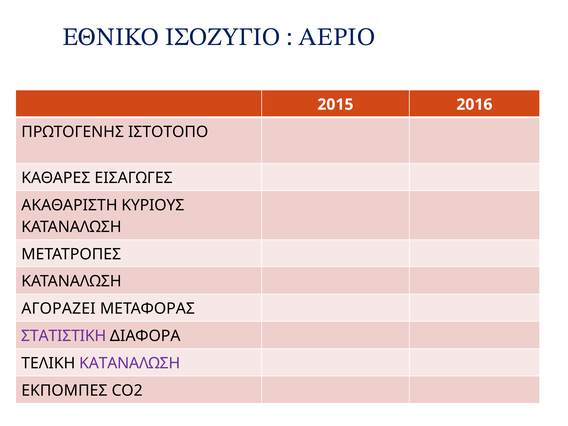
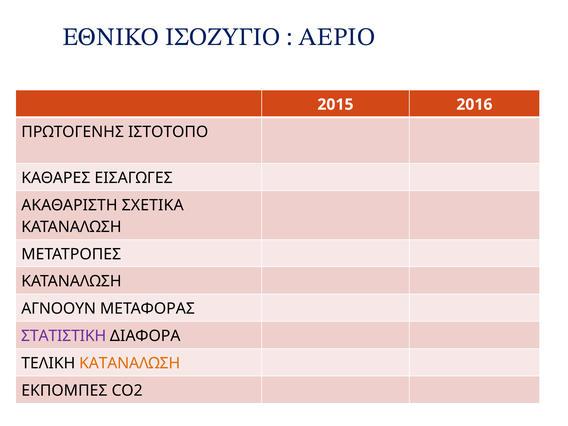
ΚΥΡΙΟΥΣ: ΚΥΡΙΟΥΣ -> ΣΧΕΤΙΚΑ
ΑΓΟΡΑΖΕΙ: ΑΓΟΡΑΖΕΙ -> ΑΓΝΟΟΥΝ
ΚΑΤΑΝΑΛΩΣΗ at (130, 363) colour: purple -> orange
